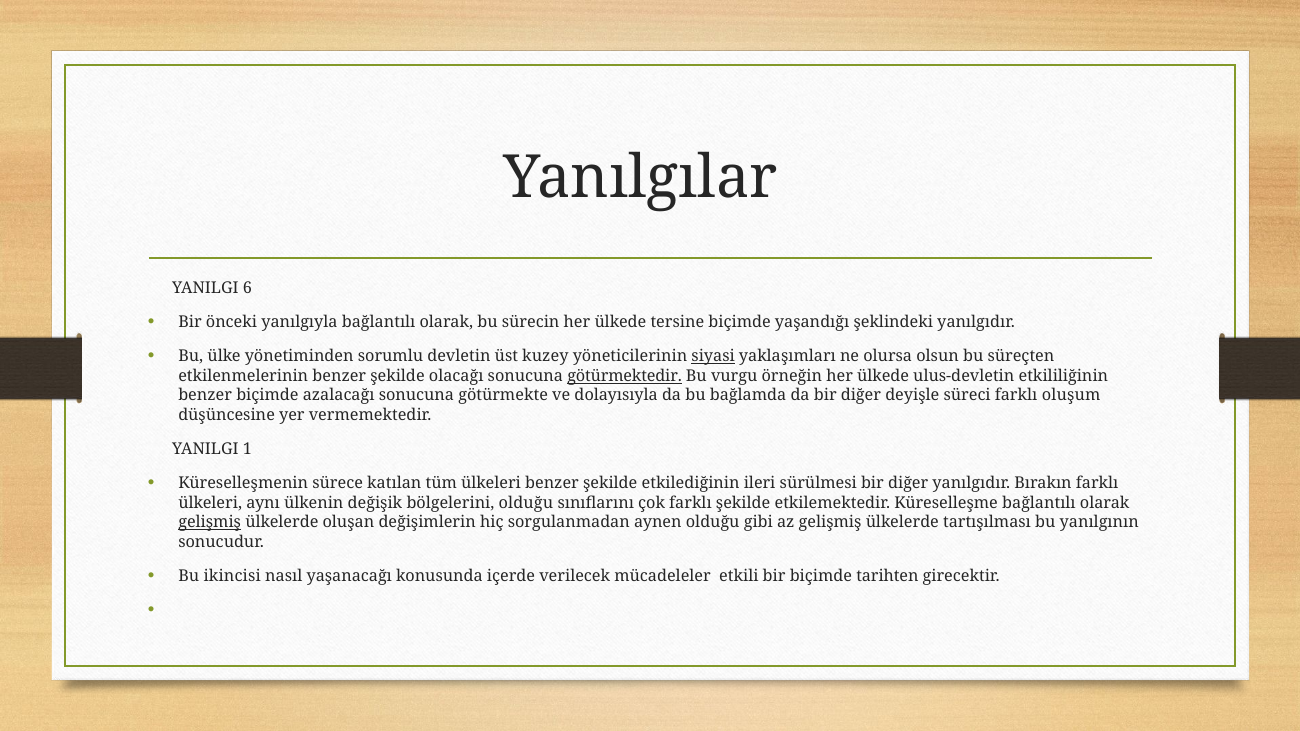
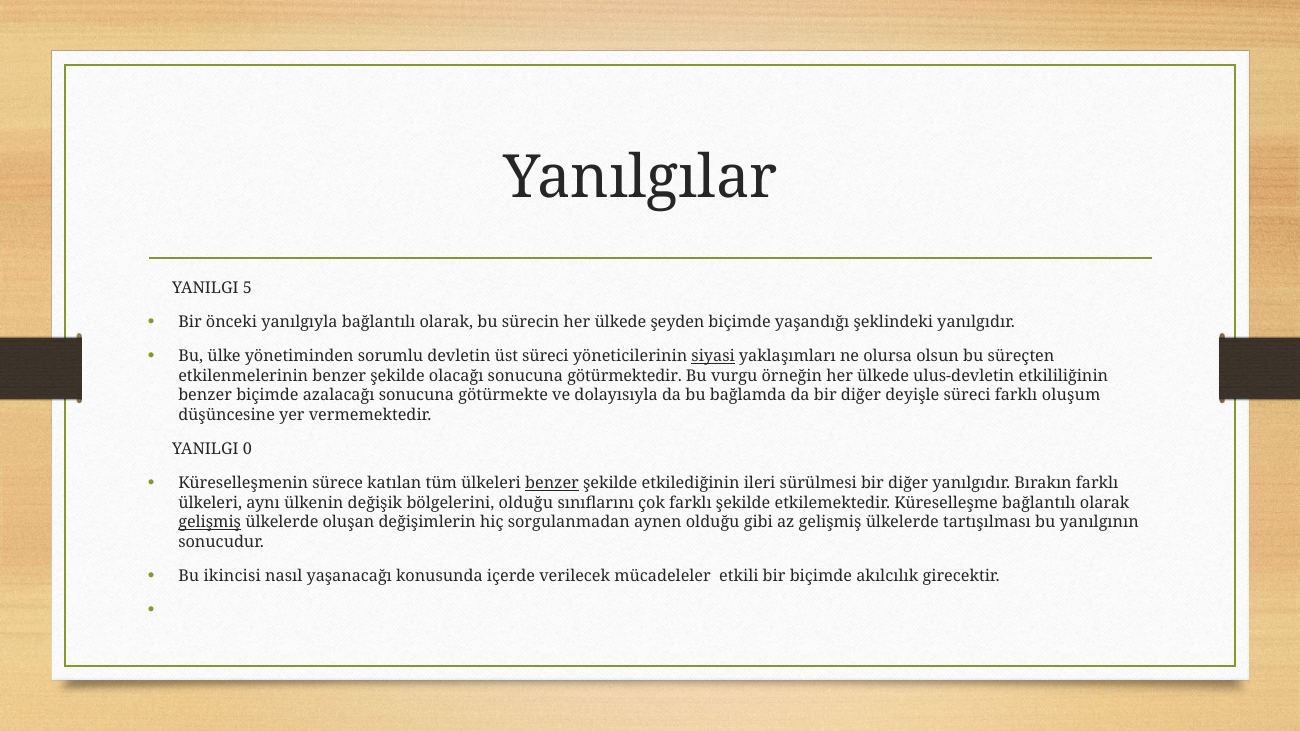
6: 6 -> 5
tersine: tersine -> şeyden
üst kuzey: kuzey -> süreci
götürmektedir underline: present -> none
1: 1 -> 0
benzer at (552, 483) underline: none -> present
tarihten: tarihten -> akılcılık
